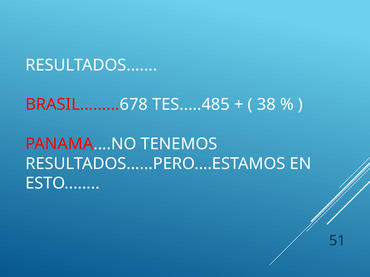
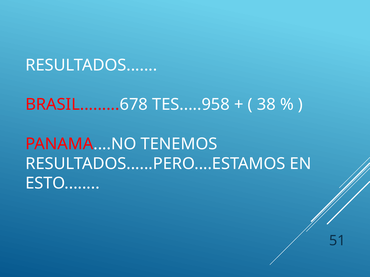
TES.....485: TES.....485 -> TES.....958
